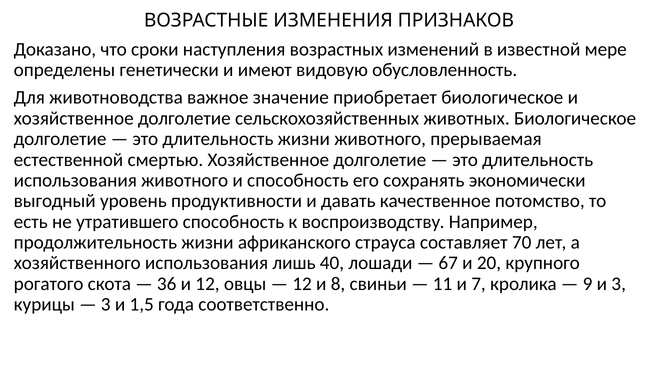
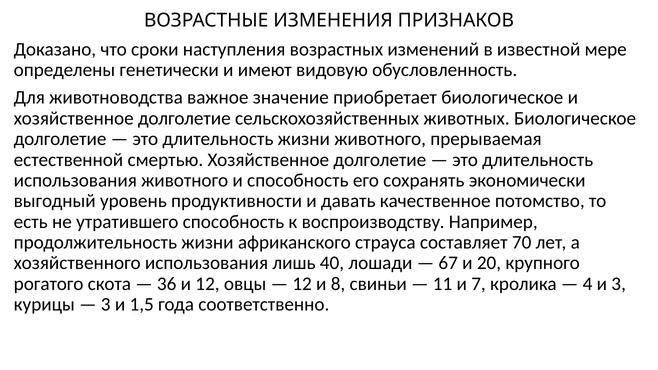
9: 9 -> 4
